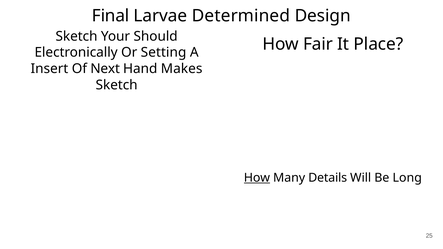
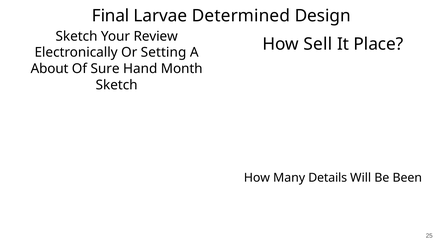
Should: Should -> Review
Fair: Fair -> Sell
Insert: Insert -> About
Next: Next -> Sure
Makes: Makes -> Month
How at (257, 178) underline: present -> none
Long: Long -> Been
